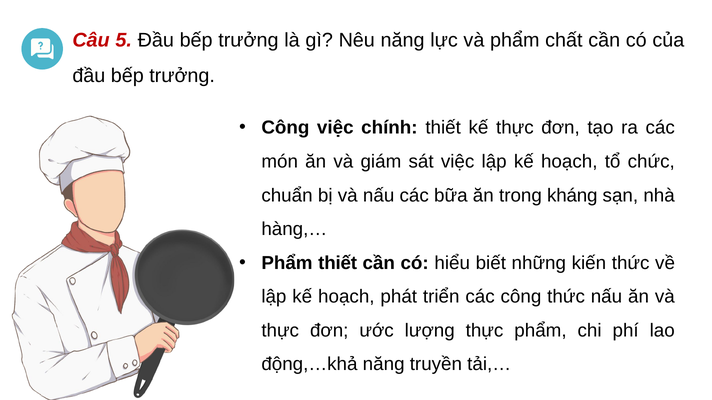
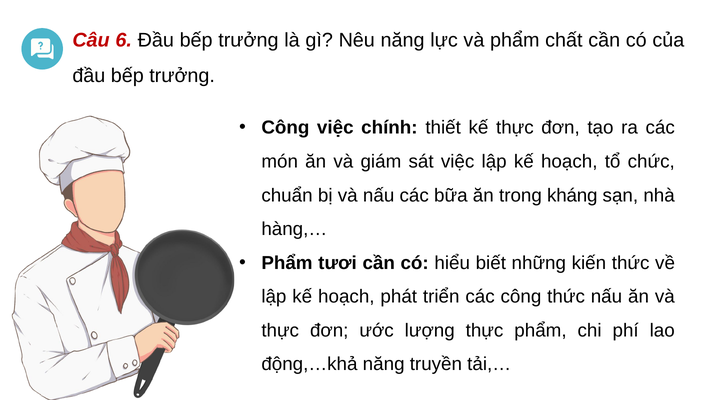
5: 5 -> 6
Phẩm thiết: thiết -> tươi
